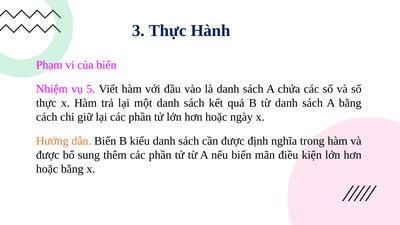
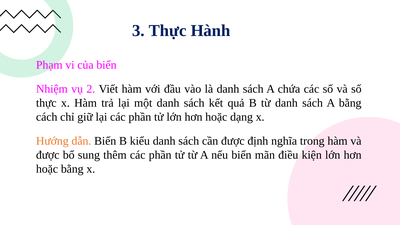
5: 5 -> 2
ngày: ngày -> dạng
